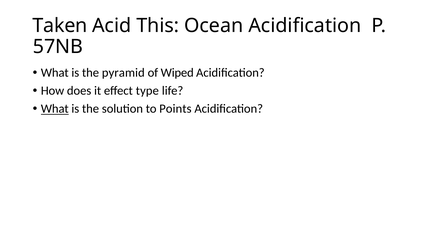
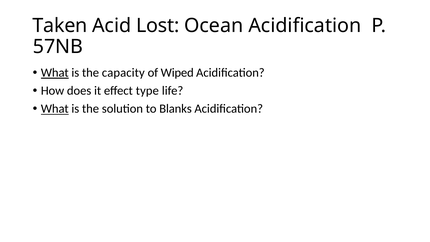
This: This -> Lost
What at (55, 73) underline: none -> present
pyramid: pyramid -> capacity
Points: Points -> Blanks
